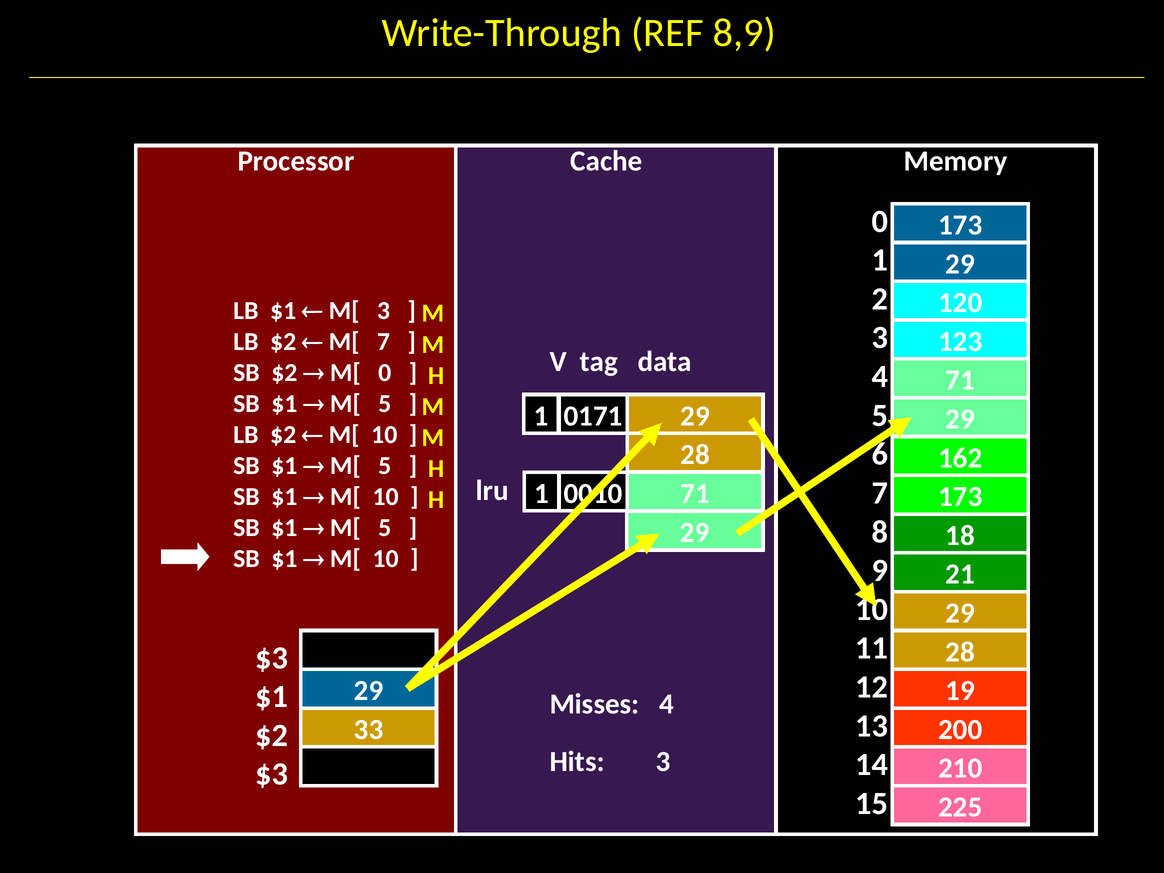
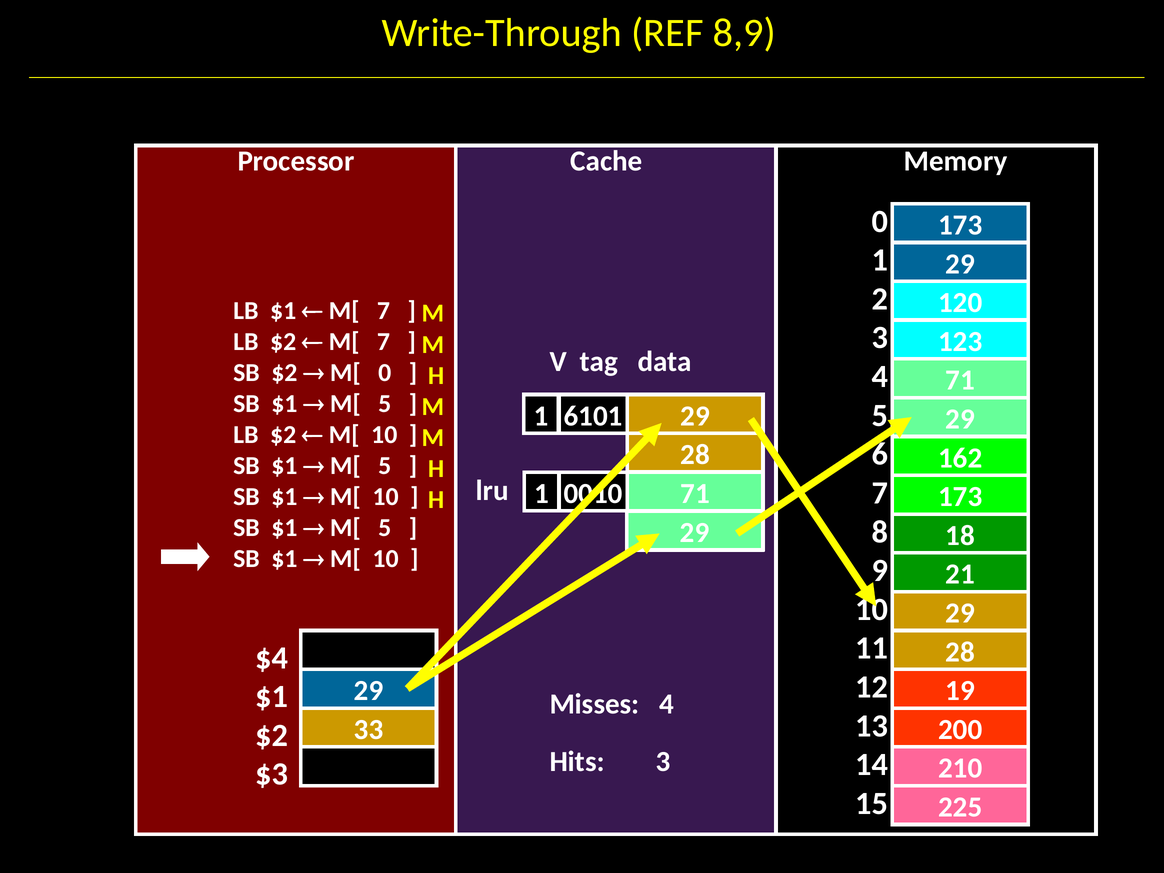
3 at (383, 311): 3 -> 7
0171: 0171 -> 6101
$3 at (272, 658): $3 -> $4
